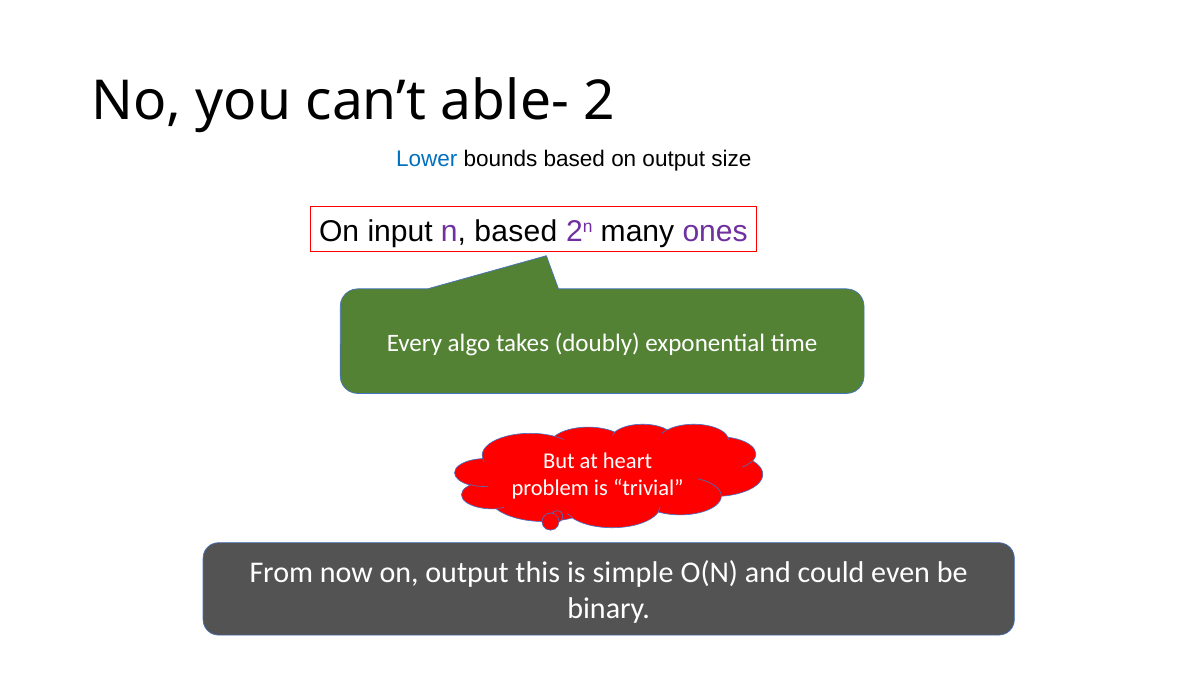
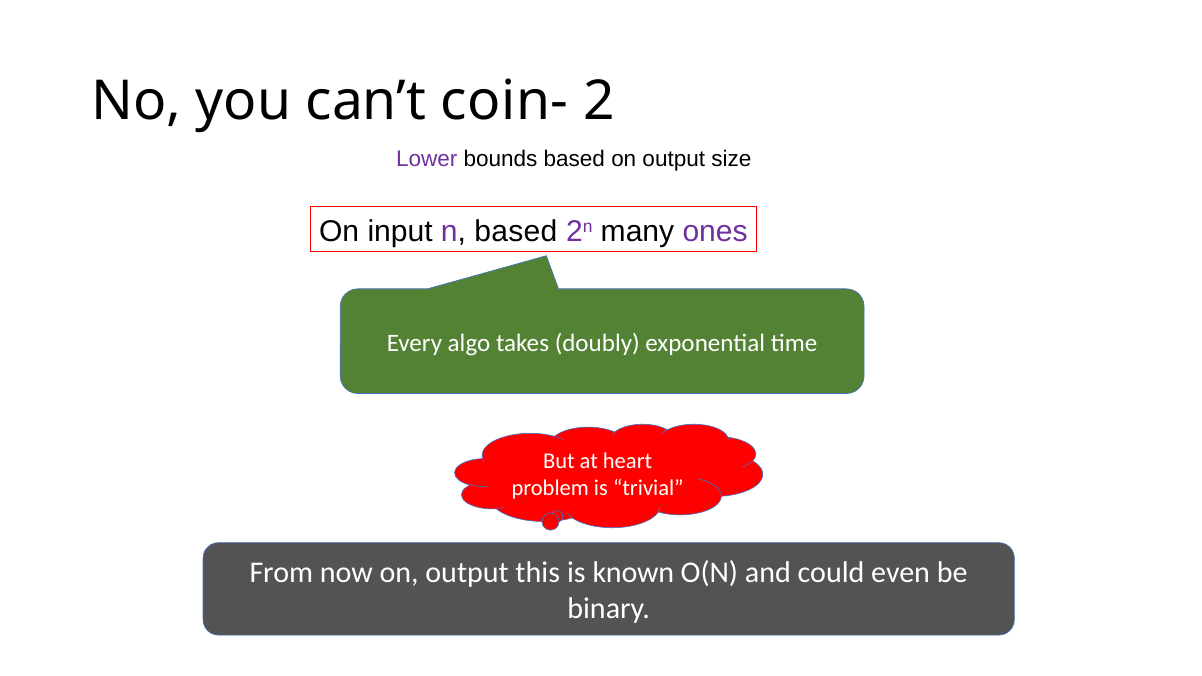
able-: able- -> coin-
Lower colour: blue -> purple
simple: simple -> known
